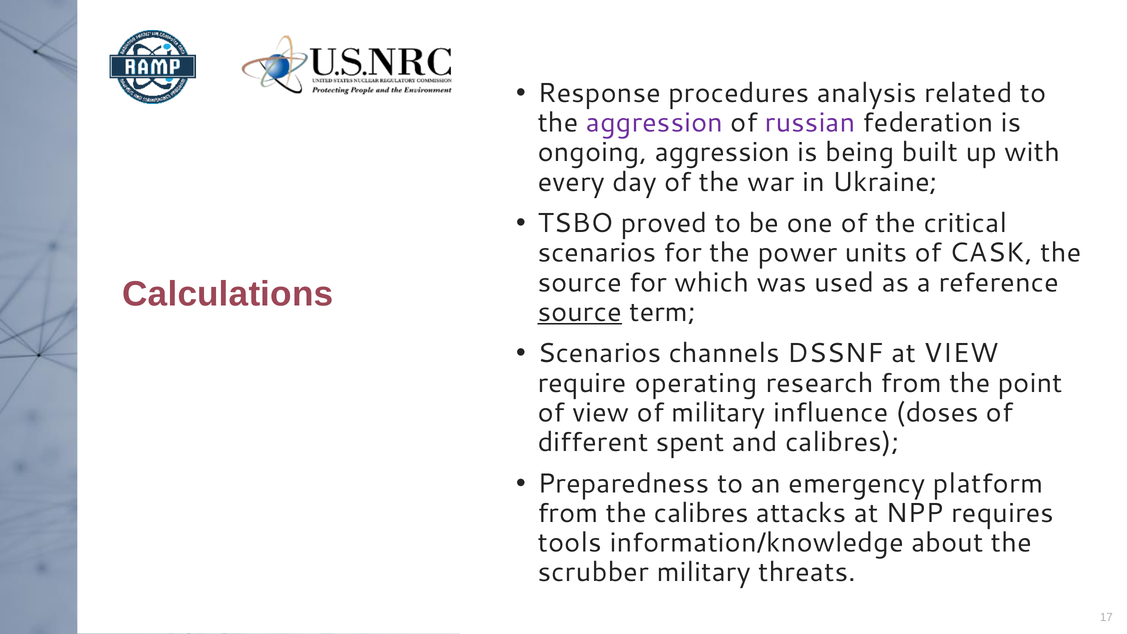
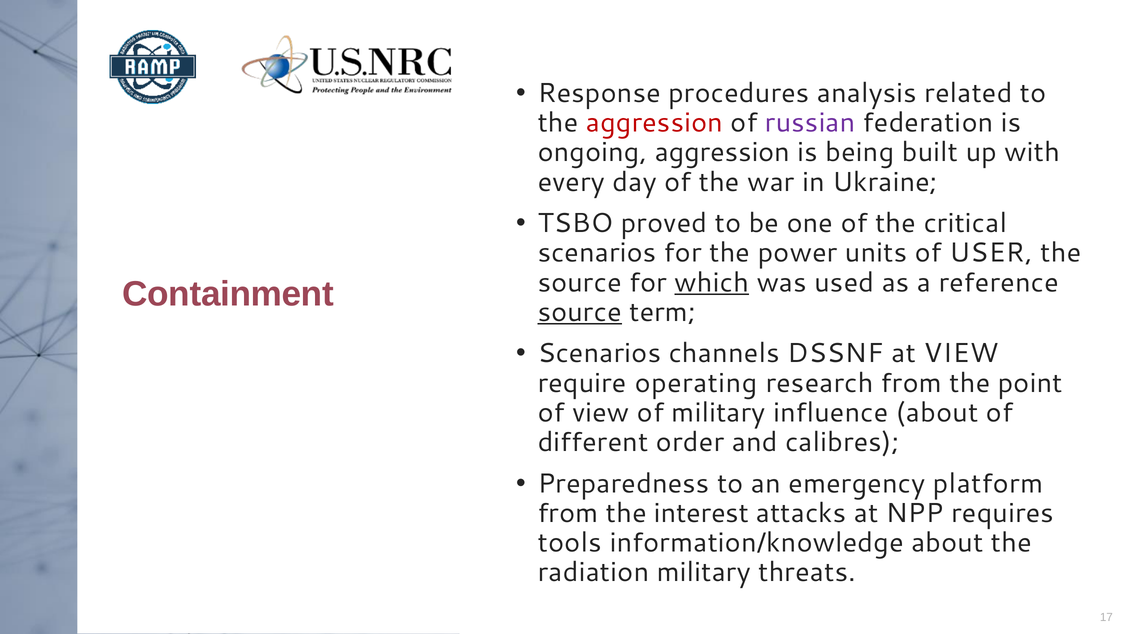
aggression at (654, 123) colour: purple -> red
CASK: CASK -> USER
which underline: none -> present
Calculations: Calculations -> Containment
influence doses: doses -> about
spent: spent -> order
the calibres: calibres -> interest
scrubber: scrubber -> radiation
